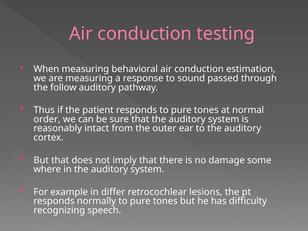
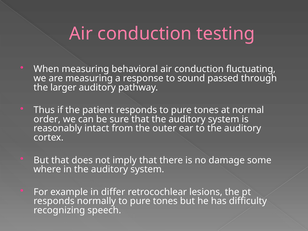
estimation: estimation -> fluctuating
follow: follow -> larger
